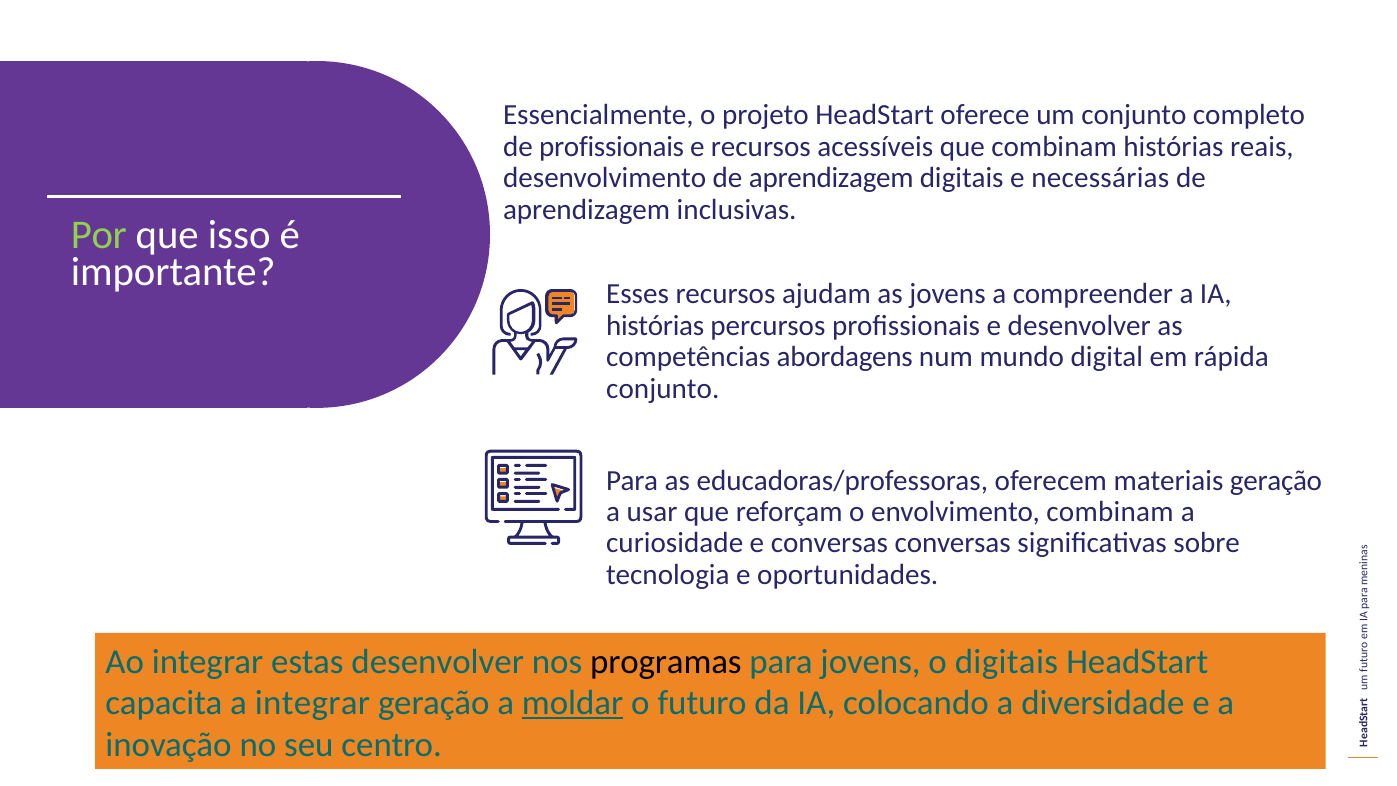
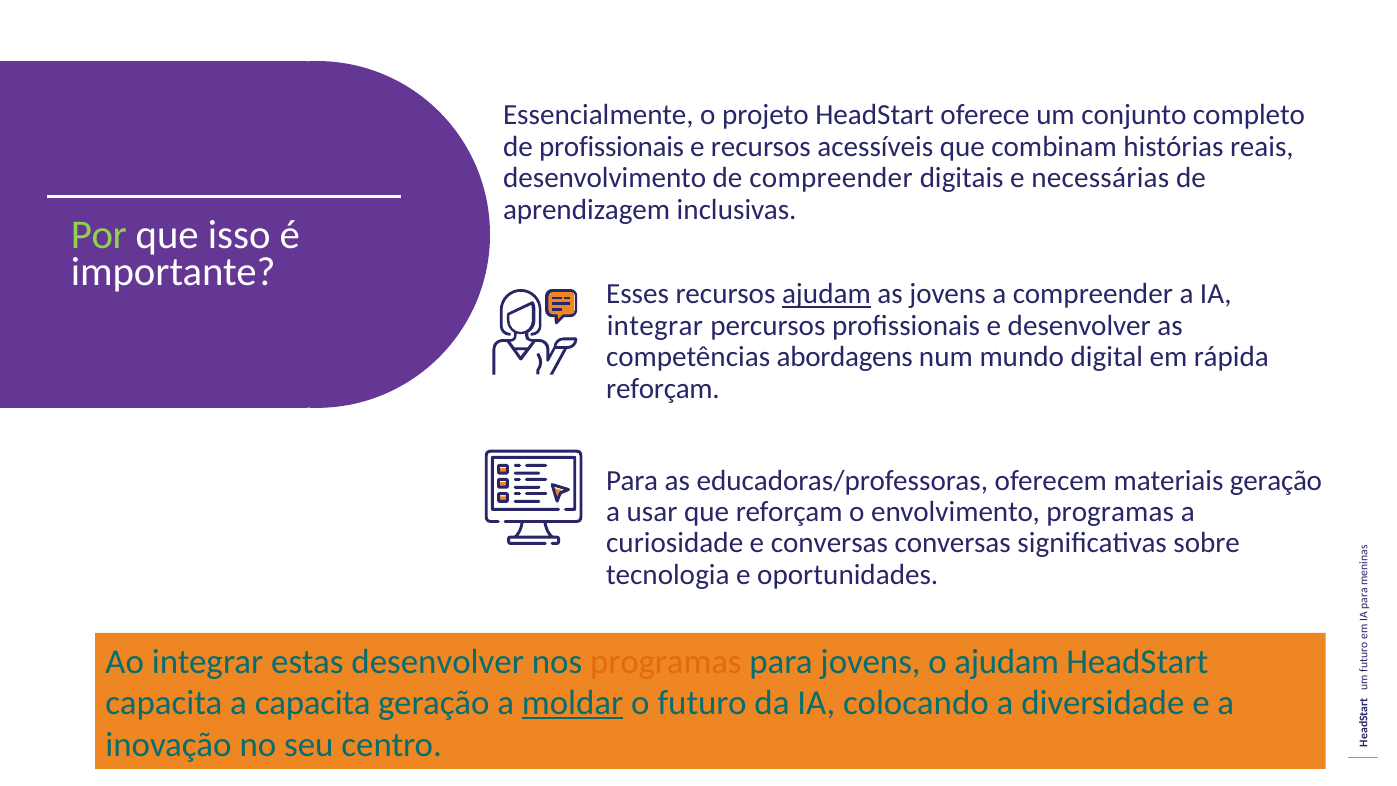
desenvolvimento de aprendizagem: aprendizagem -> compreender
ajudam at (826, 294) underline: none -> present
histórias at (655, 325): histórias -> integrar
conjunto at (663, 388): conjunto -> reforçam
envolvimento combinam: combinam -> programas
programas at (666, 661) colour: black -> orange
o digitais: digitais -> ajudam
a integrar: integrar -> capacita
